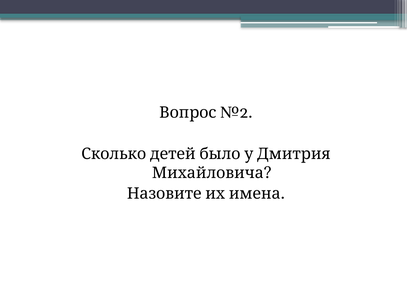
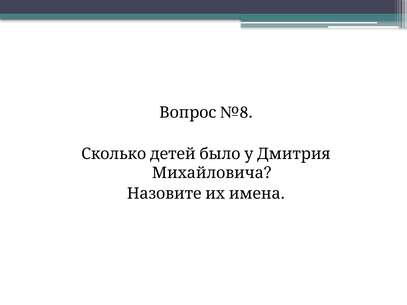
№2: №2 -> №8
